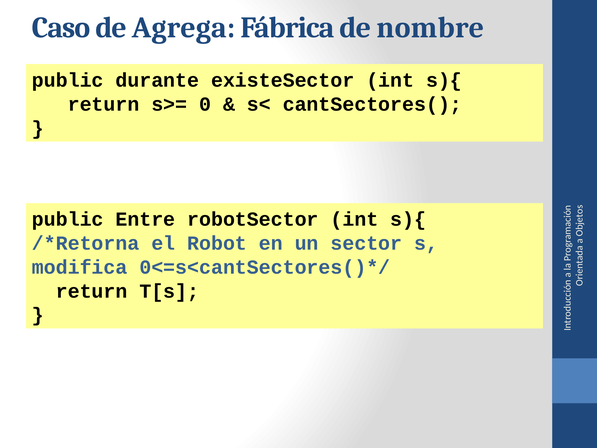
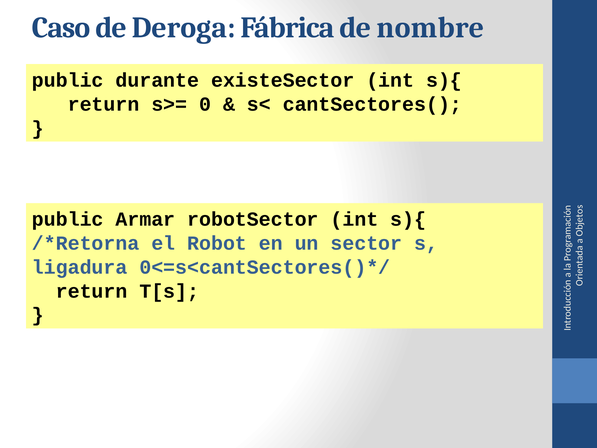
Agrega: Agrega -> Deroga
Entre: Entre -> Armar
modifica: modifica -> ligadura
